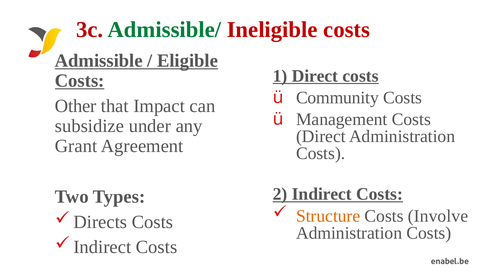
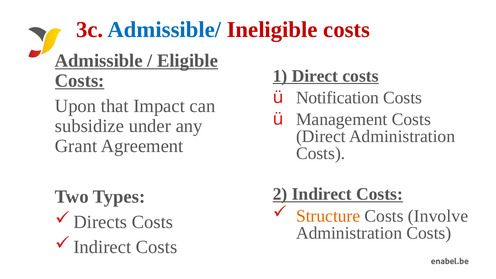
Admissible/ colour: green -> blue
Community: Community -> Notification
Other: Other -> Upon
